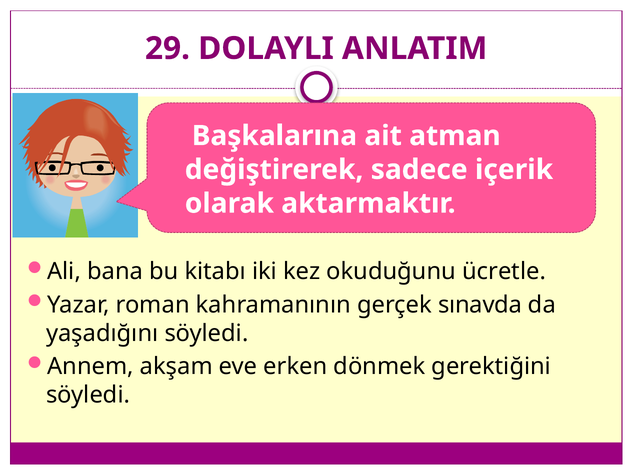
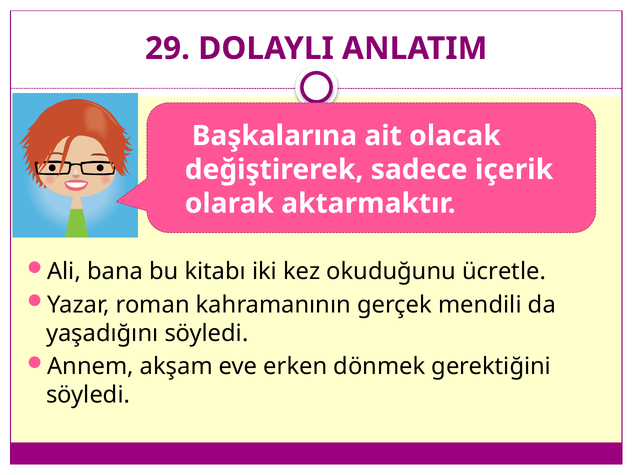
atman: atman -> olacak
sınavda: sınavda -> mendili
